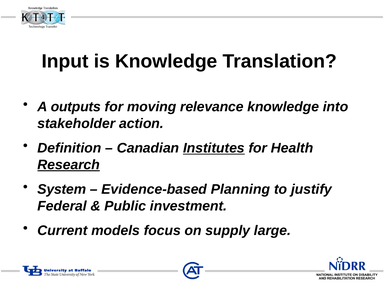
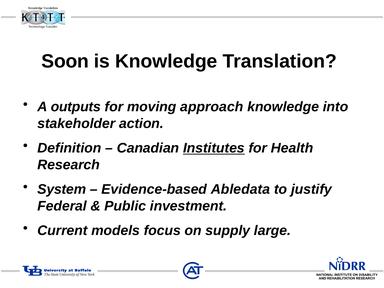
Input: Input -> Soon
relevance: relevance -> approach
Research underline: present -> none
Planning: Planning -> Abledata
